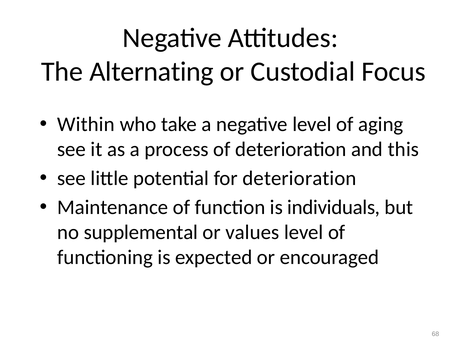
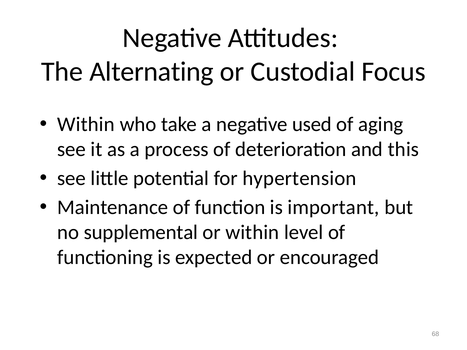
negative level: level -> used
for deterioration: deterioration -> hypertension
individuals: individuals -> important
or values: values -> within
